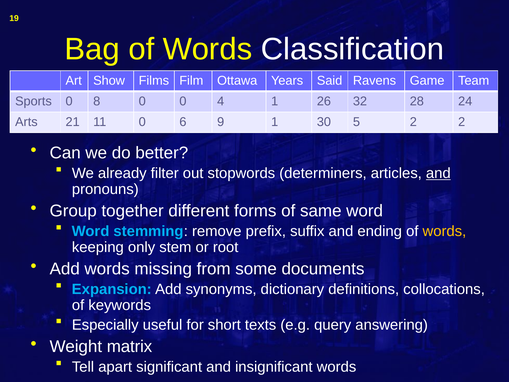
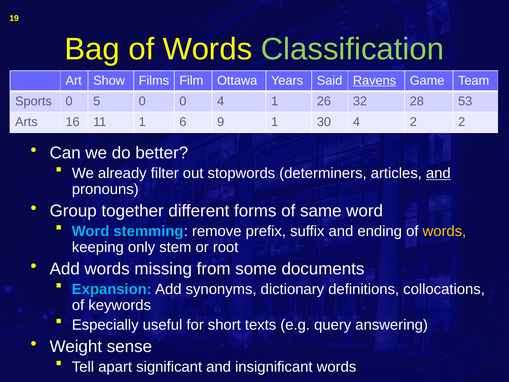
Classification colour: white -> light green
Ravens underline: none -> present
8: 8 -> 5
24: 24 -> 53
21: 21 -> 16
11 0: 0 -> 1
30 5: 5 -> 4
matrix: matrix -> sense
